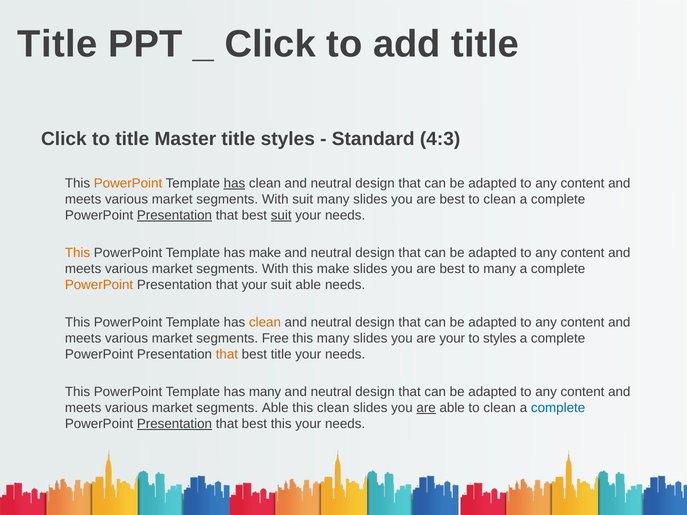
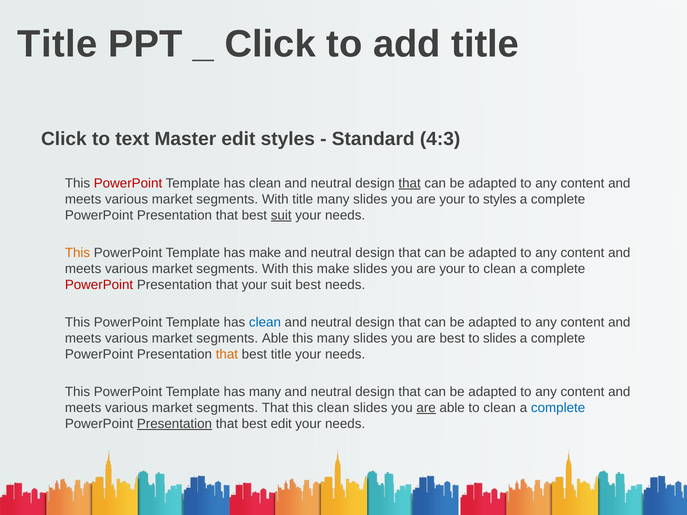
to title: title -> text
Master title: title -> edit
PowerPoint at (128, 183) colour: orange -> red
has at (234, 183) underline: present -> none
that at (410, 183) underline: none -> present
With suit: suit -> title
best at (452, 199): best -> your
clean at (500, 199): clean -> styles
Presentation at (174, 215) underline: present -> none
best at (452, 269): best -> your
many at (500, 269): many -> clean
PowerPoint at (99, 285) colour: orange -> red
suit able: able -> best
clean at (265, 322) colour: orange -> blue
segments Free: Free -> Able
are your: your -> best
to styles: styles -> slides
segments Able: Able -> That
best this: this -> edit
